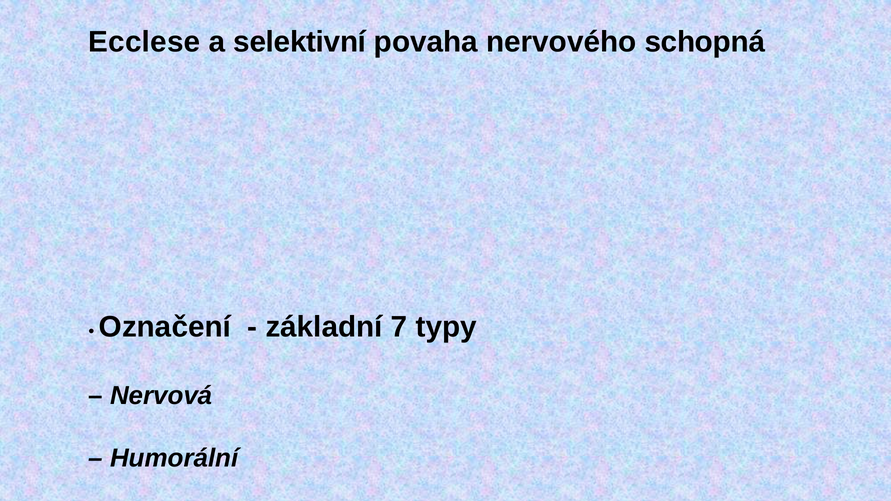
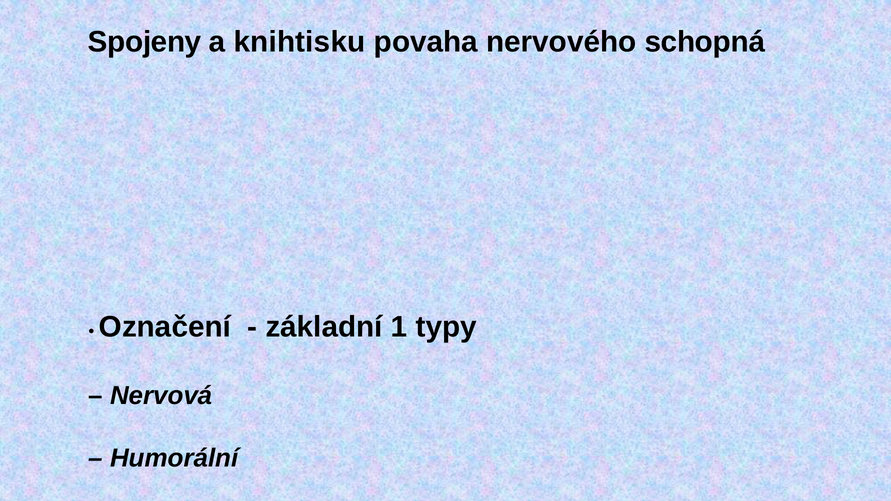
Ecclese: Ecclese -> Spojeny
selektivní: selektivní -> knihtisku
7: 7 -> 1
